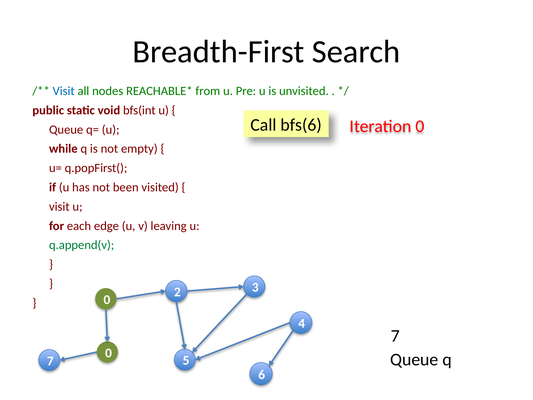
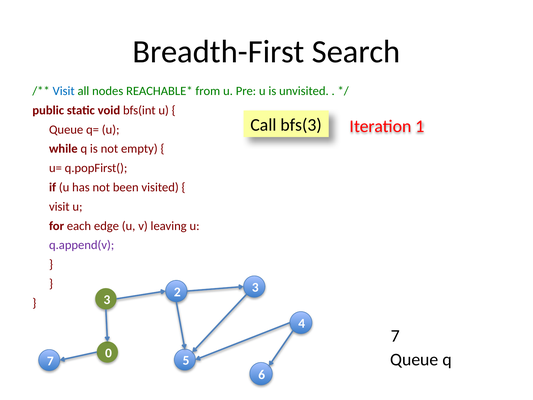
bfs(6: bfs(6 -> bfs(3
Iteration 0: 0 -> 1
q.append(v colour: green -> purple
0 at (107, 299): 0 -> 3
